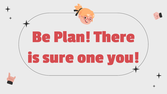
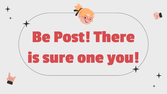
Plan: Plan -> Post
